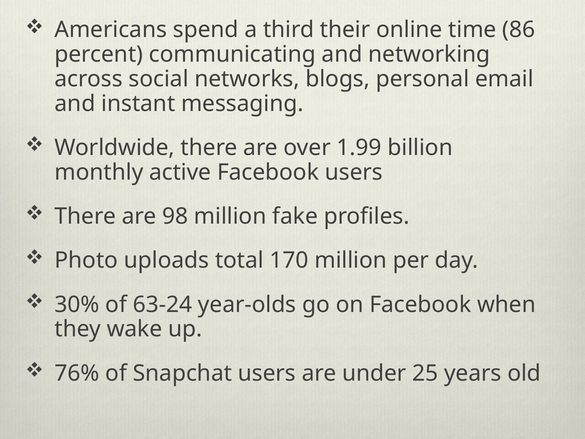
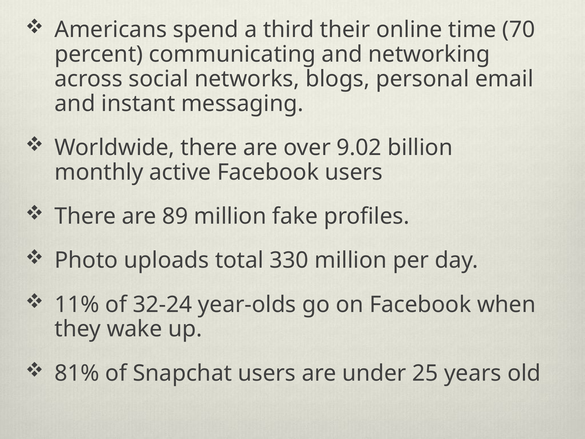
86: 86 -> 70
1.99: 1.99 -> 9.02
98: 98 -> 89
170: 170 -> 330
30%: 30% -> 11%
63-24: 63-24 -> 32-24
76%: 76% -> 81%
